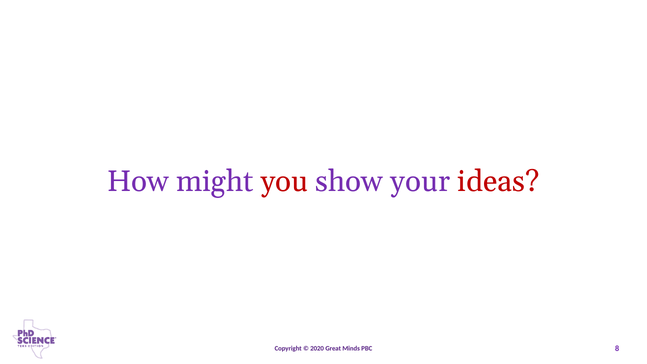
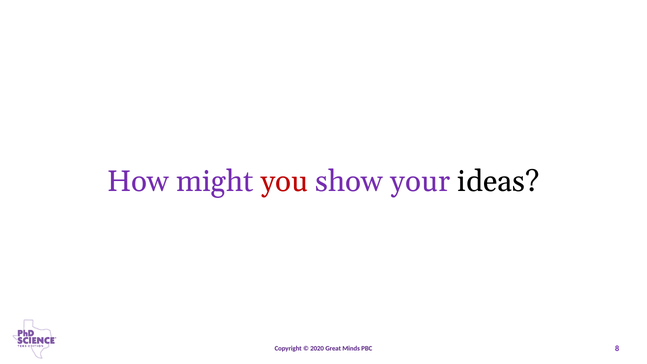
ideas colour: red -> black
